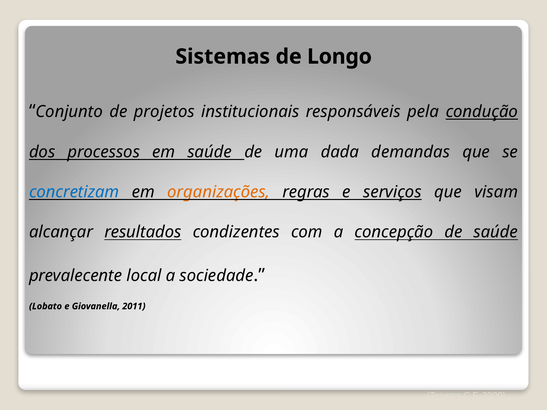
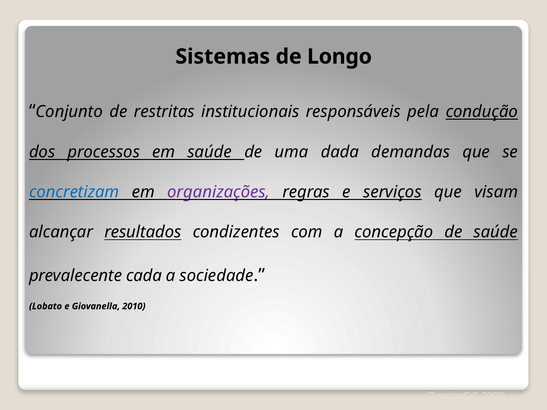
projetos: projetos -> restritas
organizações colour: orange -> purple
local: local -> cada
2011: 2011 -> 2010
